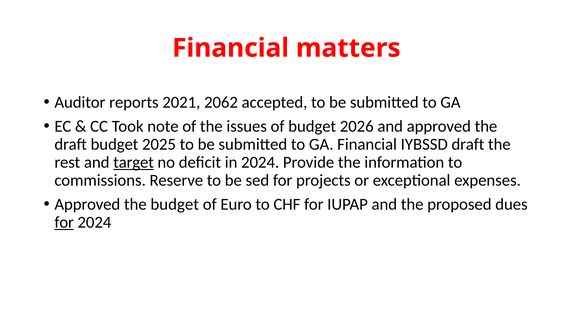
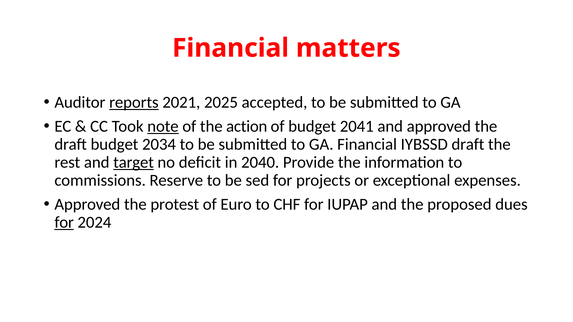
reports underline: none -> present
2062: 2062 -> 2025
note underline: none -> present
issues: issues -> action
2026: 2026 -> 2041
2025: 2025 -> 2034
in 2024: 2024 -> 2040
the budget: budget -> protest
